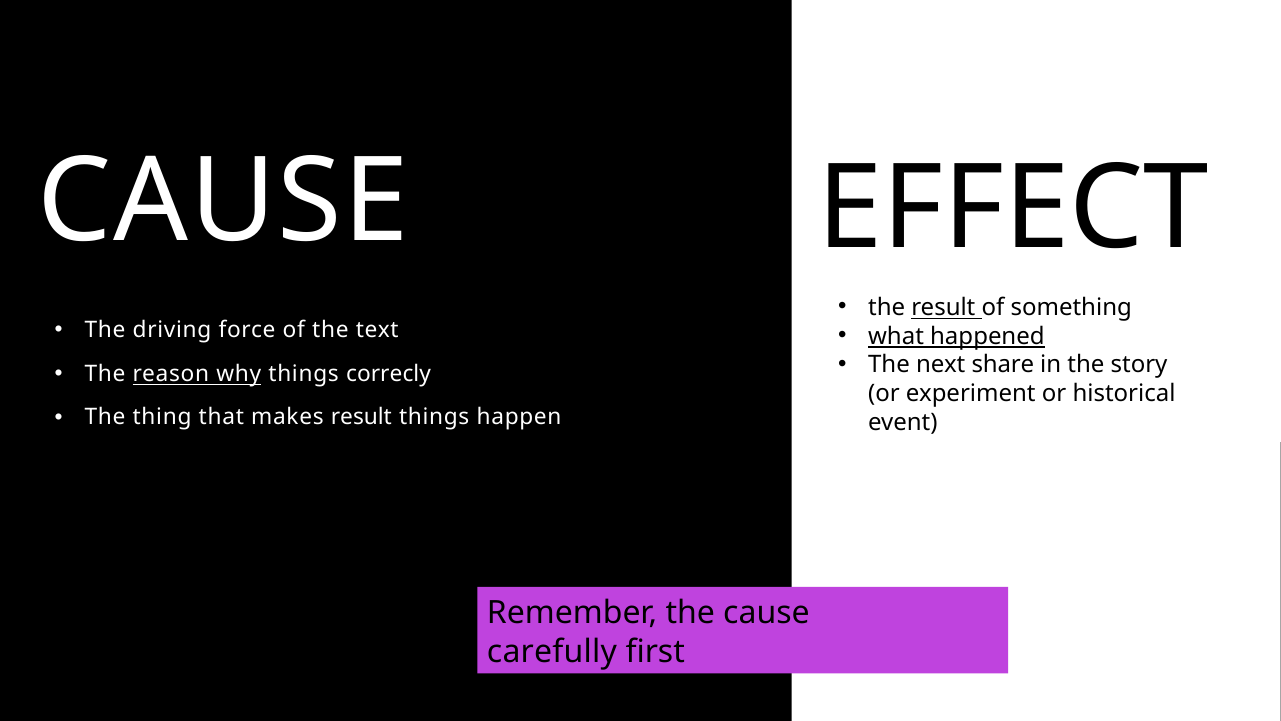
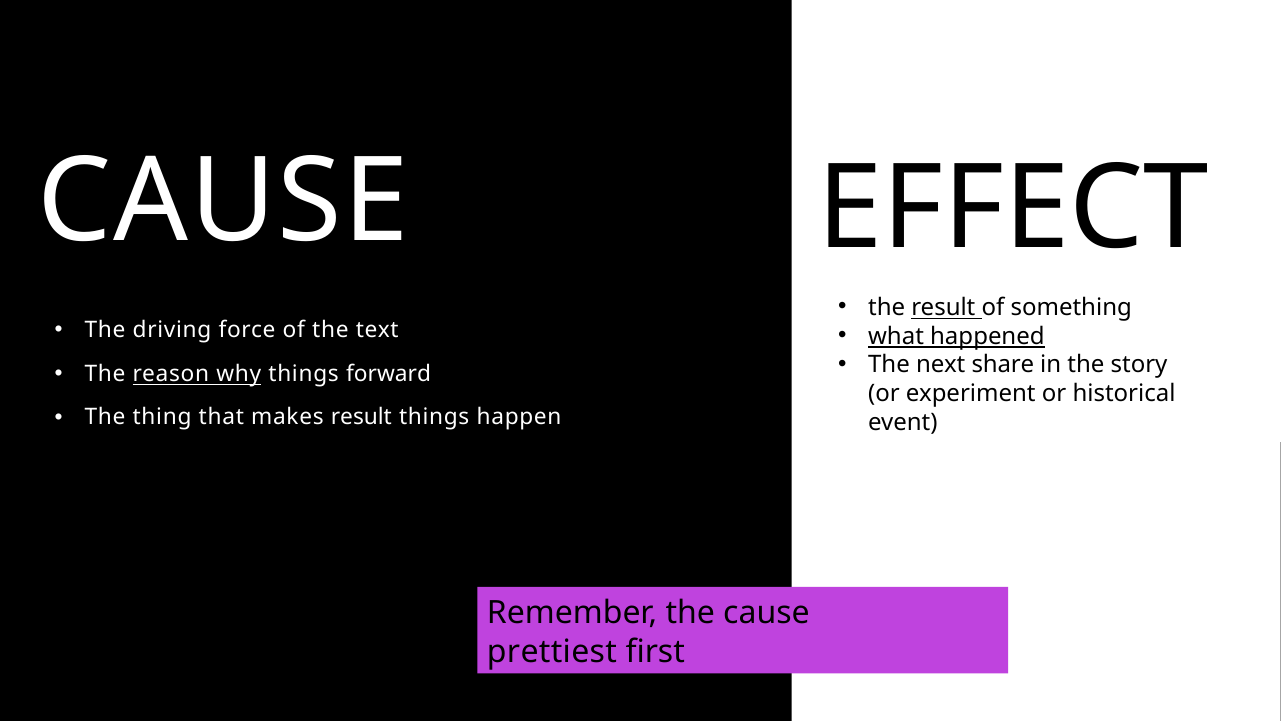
correcly: correcly -> forward
carefully: carefully -> prettiest
